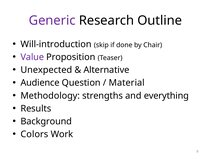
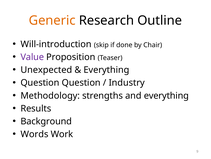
Generic colour: purple -> orange
Alternative at (106, 70): Alternative -> Everything
Audience at (40, 82): Audience -> Question
Material: Material -> Industry
Colors: Colors -> Words
